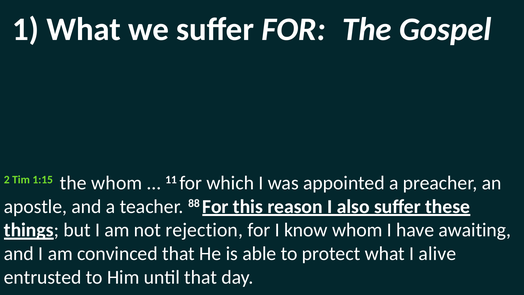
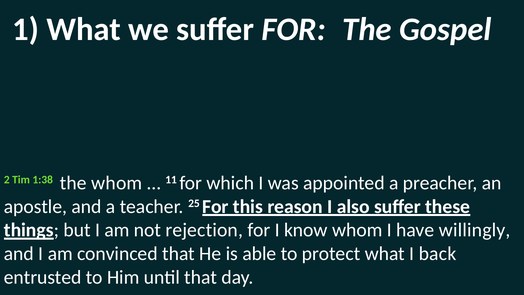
1:15: 1:15 -> 1:38
88: 88 -> 25
awaiting: awaiting -> willingly
alive: alive -> back
